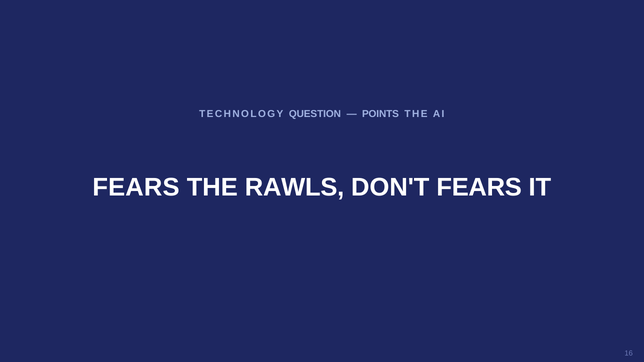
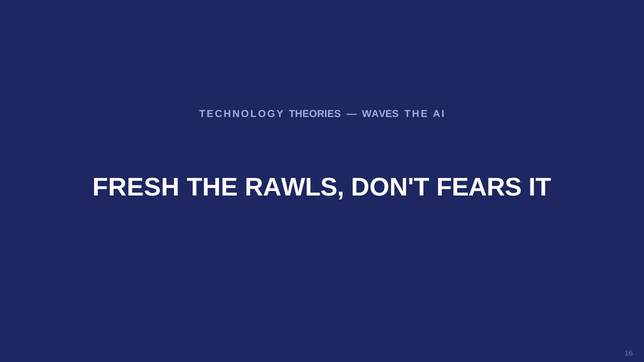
QUESTION: QUESTION -> THEORIES
POINTS: POINTS -> WAVES
FEARS at (136, 188): FEARS -> FRESH
